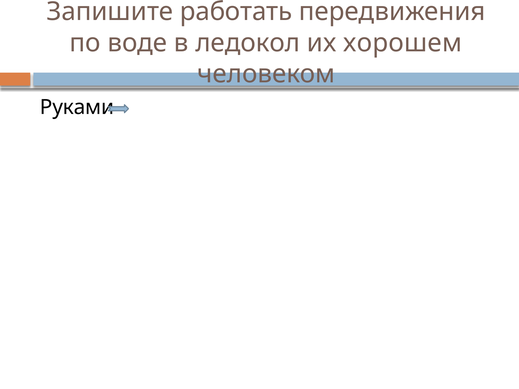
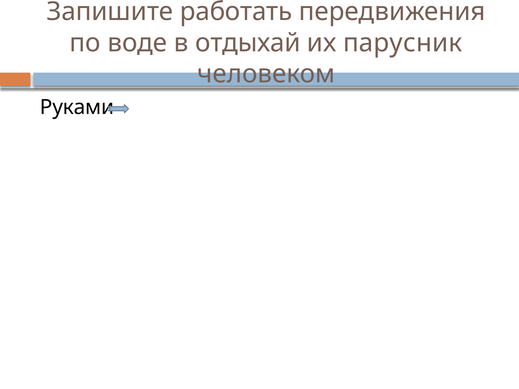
ледокол: ледокол -> отдыхай
хорошем: хорошем -> парусник
